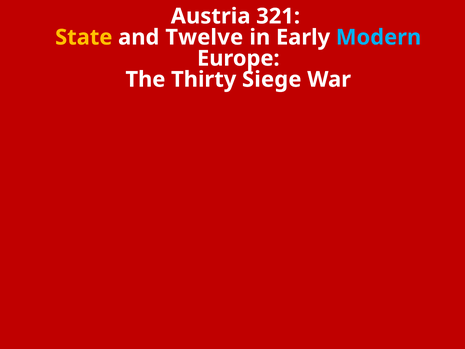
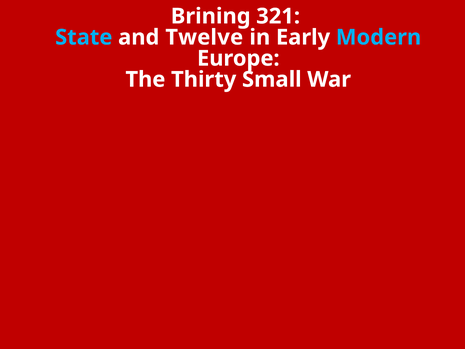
Austria: Austria -> Brining
State colour: yellow -> light blue
Siege: Siege -> Small
